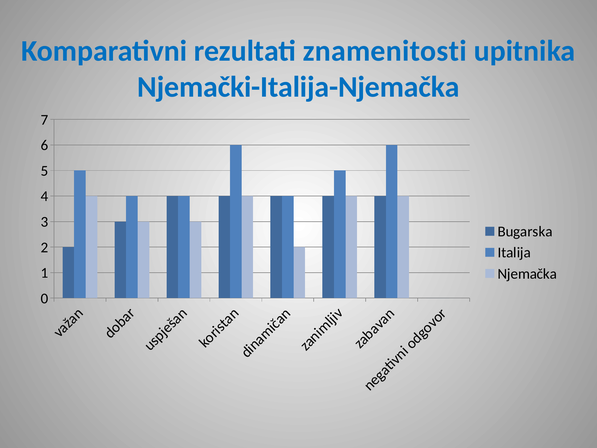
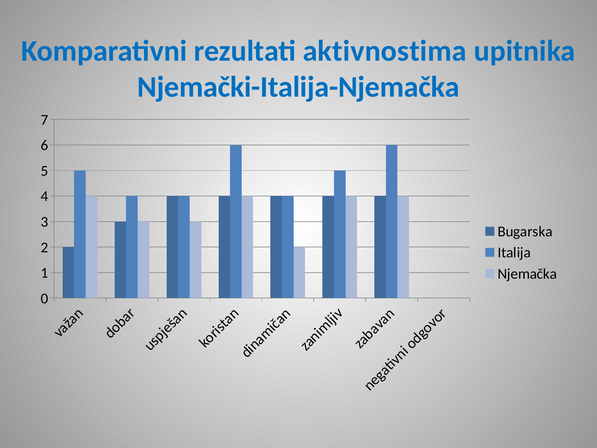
znamenitosti: znamenitosti -> aktivnostima
